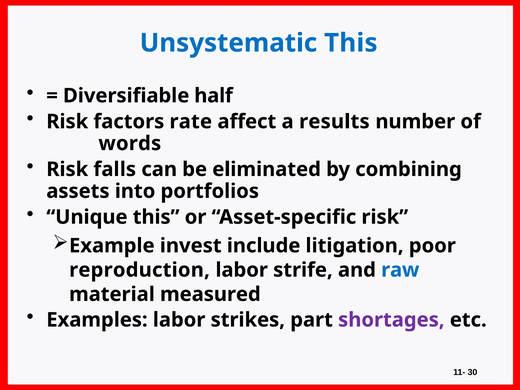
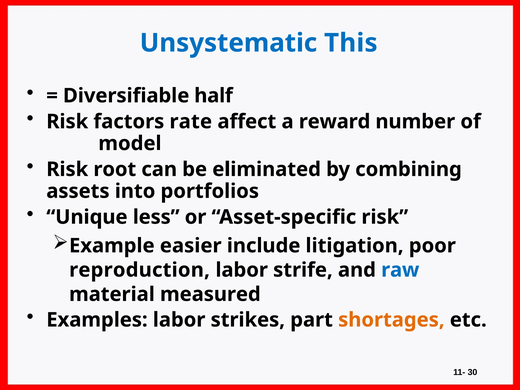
results: results -> reward
words: words -> model
falls: falls -> root
Unique this: this -> less
invest: invest -> easier
shortages colour: purple -> orange
